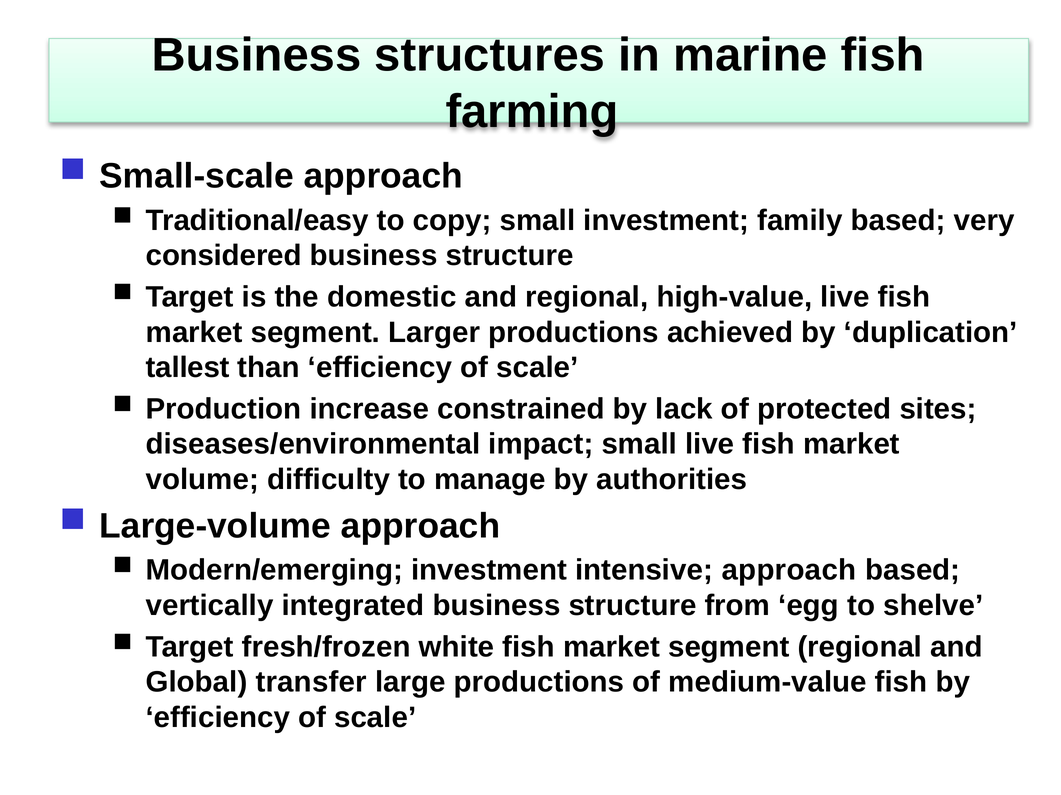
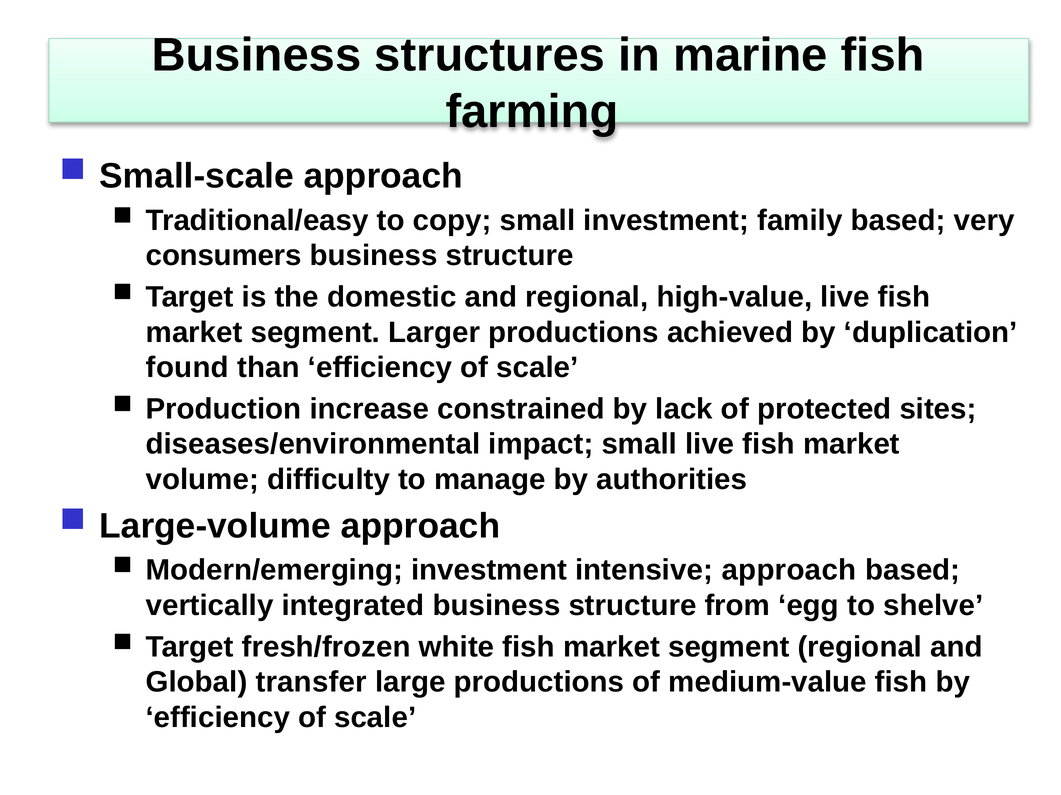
considered: considered -> consumers
tallest: tallest -> found
